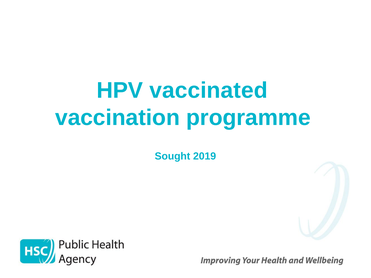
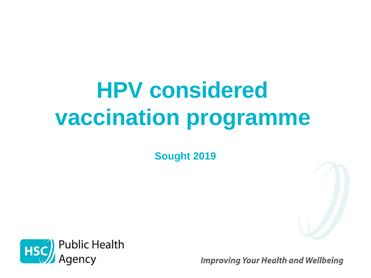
vaccinated: vaccinated -> considered
